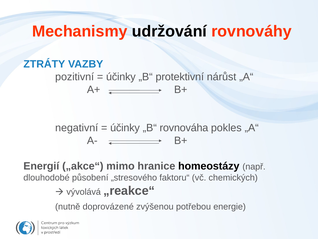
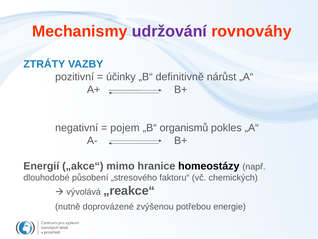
udržování colour: black -> purple
protektivní: protektivní -> definitivně
účinky at (125, 128): účinky -> pojem
rovnováha: rovnováha -> organismů
